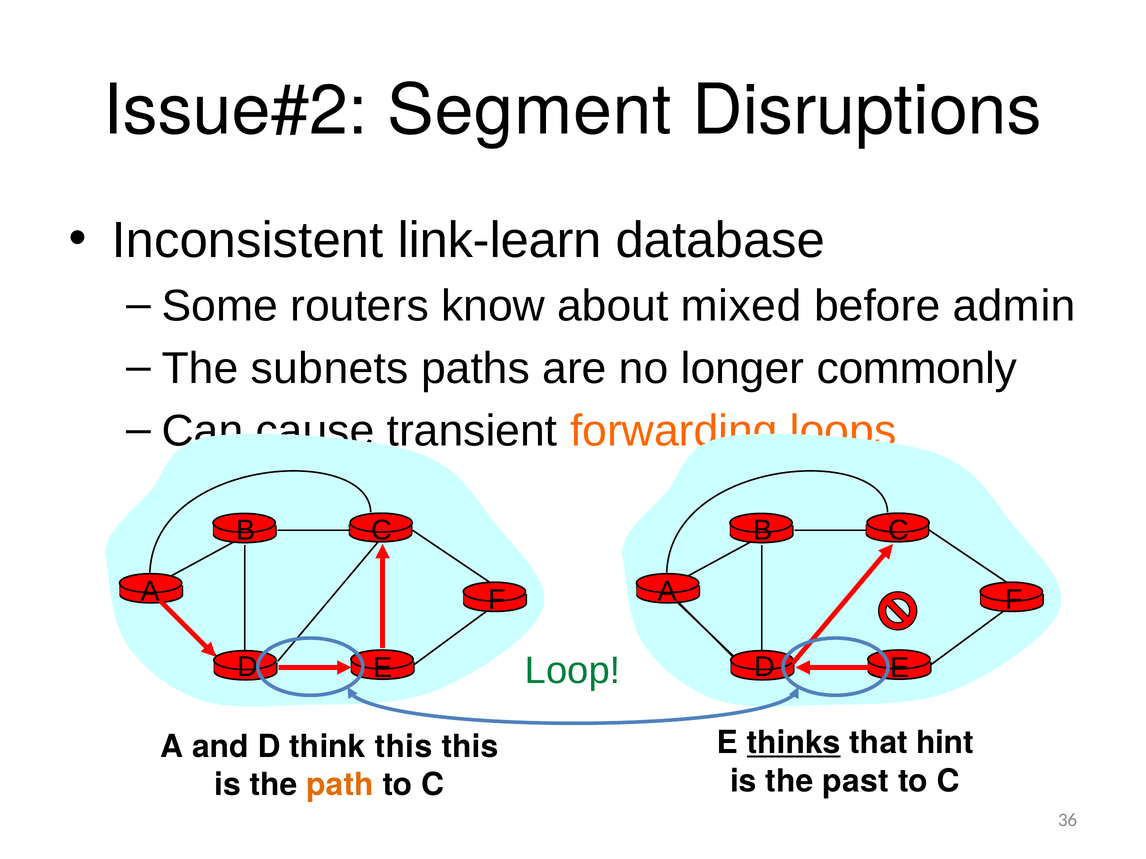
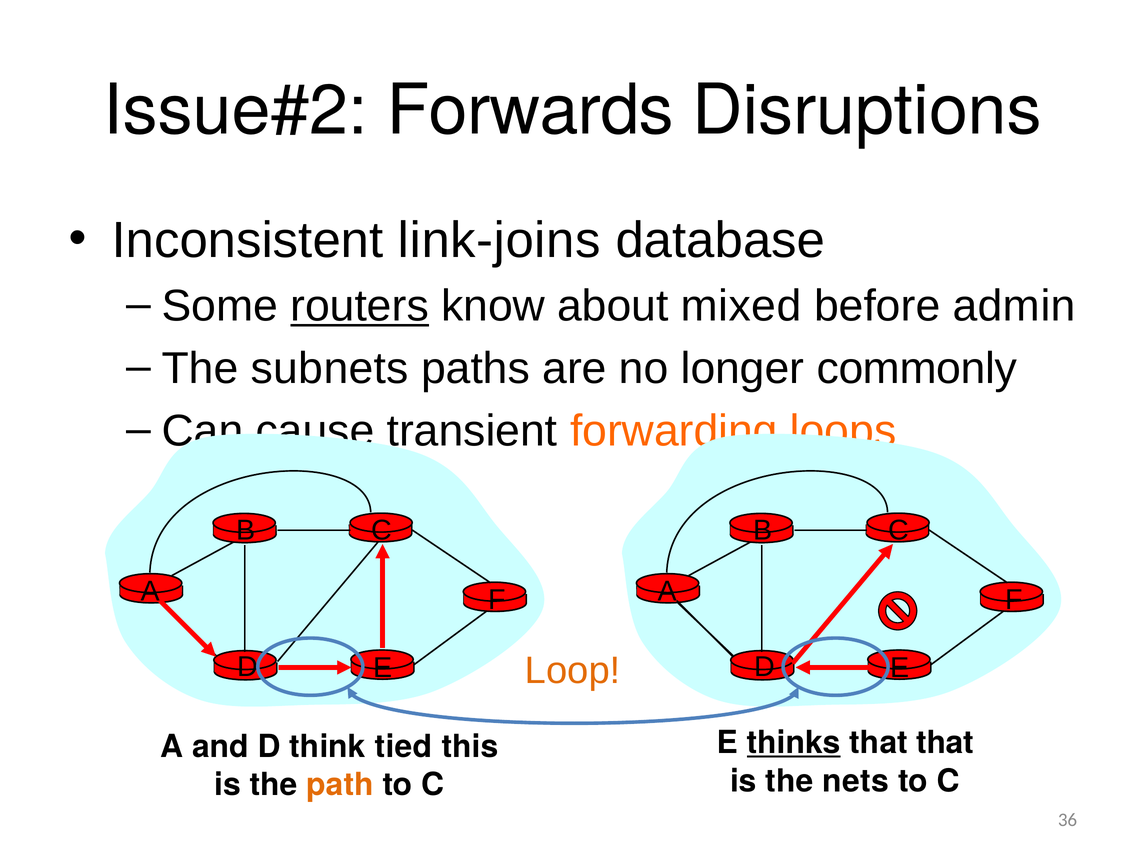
Segment: Segment -> Forwards
link-learn: link-learn -> link-joins
routers underline: none -> present
Loop colour: green -> orange
that hint: hint -> that
think this: this -> tied
past: past -> nets
